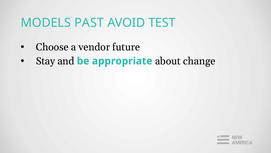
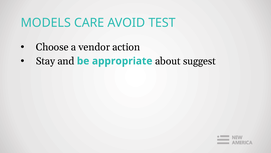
PAST: PAST -> CARE
future: future -> action
change: change -> suggest
